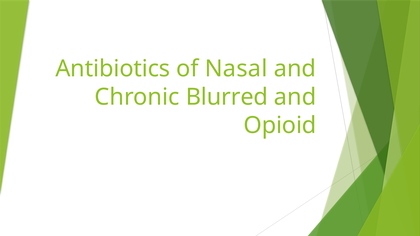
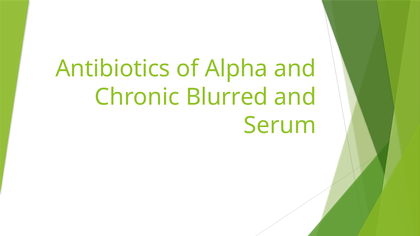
Nasal: Nasal -> Alpha
Opioid: Opioid -> Serum
